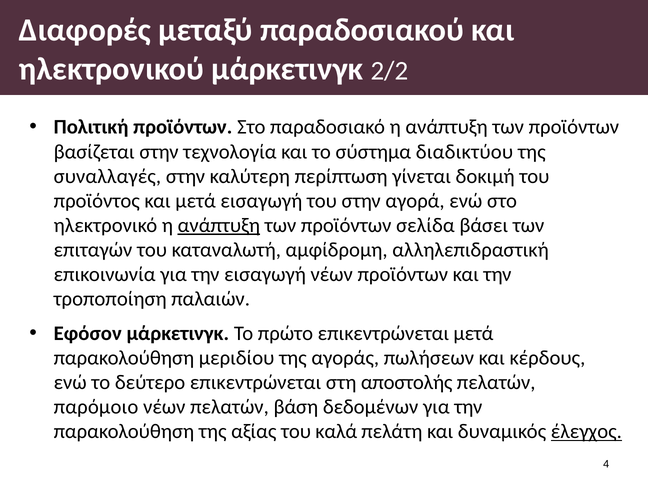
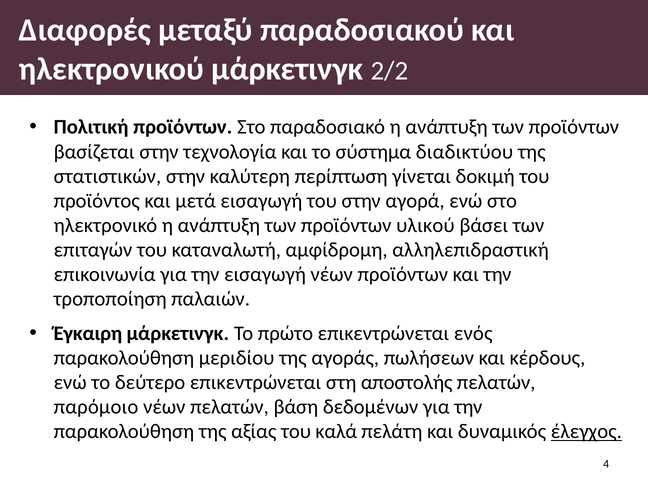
συναλλαγές: συναλλαγές -> στατιστικών
ανάπτυξη at (219, 225) underline: present -> none
σελίδα: σελίδα -> υλικού
Εφόσον: Εφόσον -> Έγκαιρη
επικεντρώνεται μετά: μετά -> ενός
